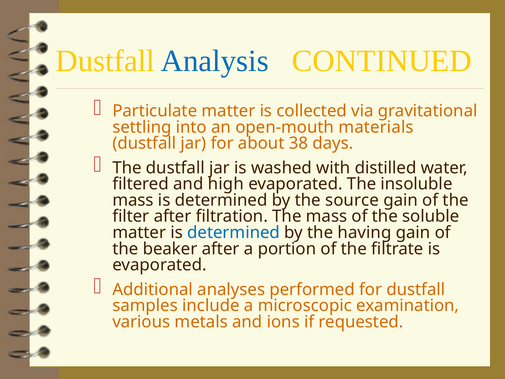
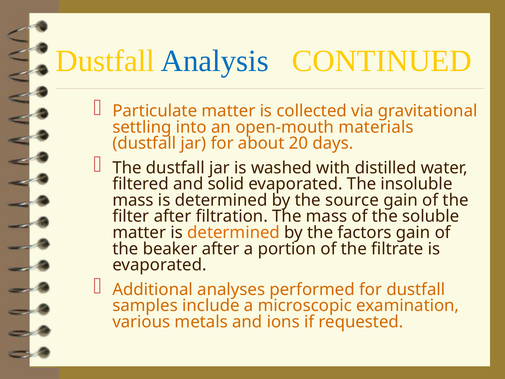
38: 38 -> 20
high: high -> solid
determined at (234, 232) colour: blue -> orange
having: having -> factors
